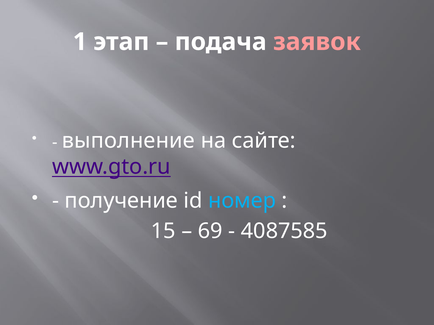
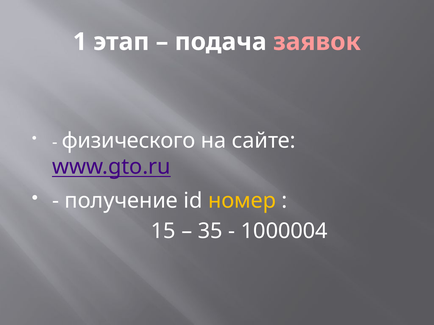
выполнение: выполнение -> физического
номер colour: light blue -> yellow
69: 69 -> 35
4087585: 4087585 -> 1000004
